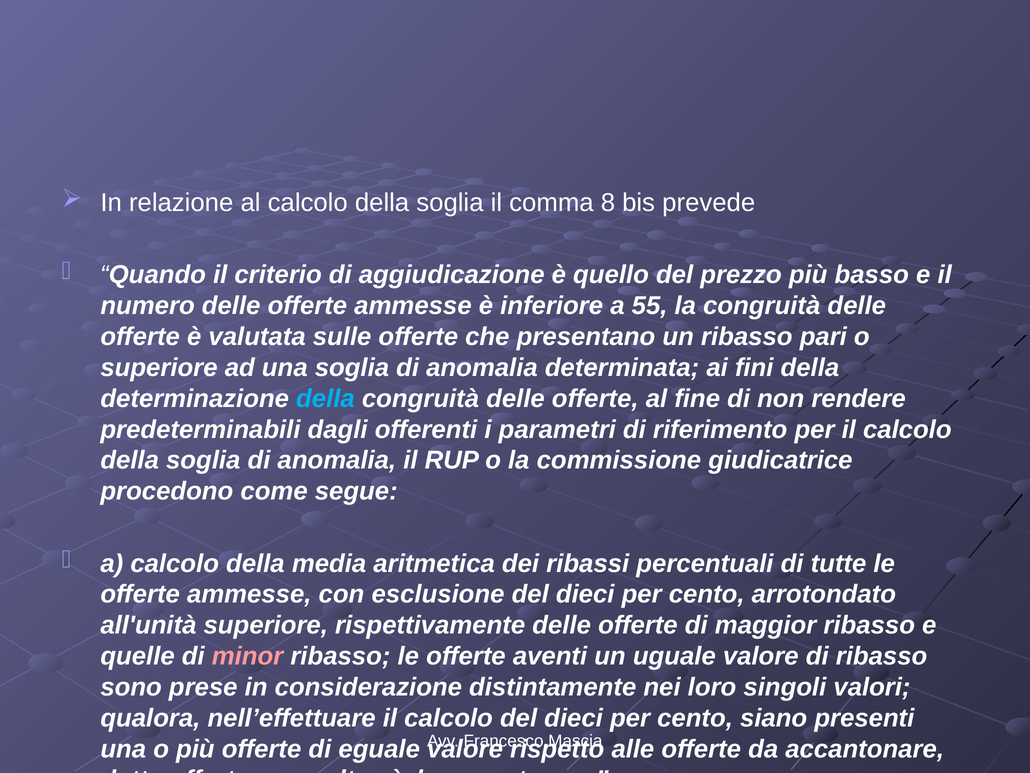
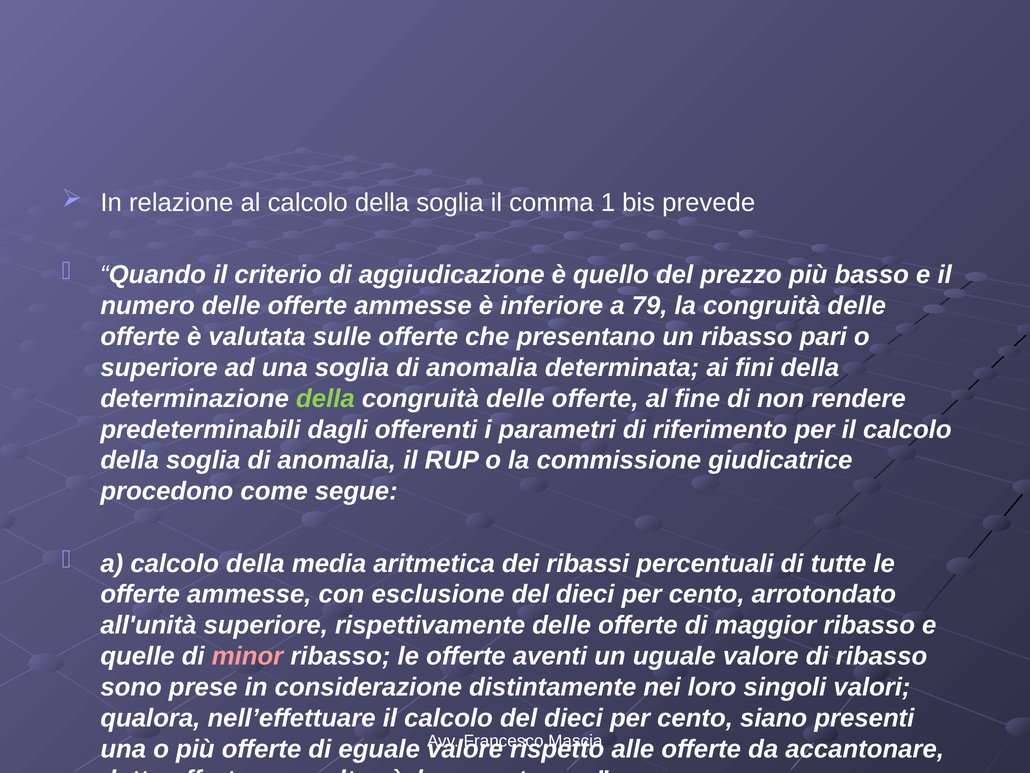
8: 8 -> 1
55: 55 -> 79
della at (325, 398) colour: light blue -> light green
